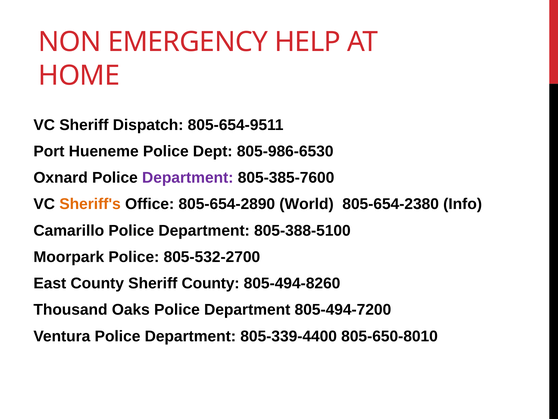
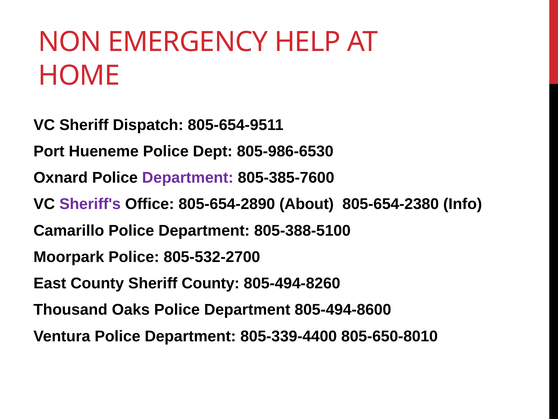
Sheriff's colour: orange -> purple
World: World -> About
805-494-7200: 805-494-7200 -> 805-494-8600
